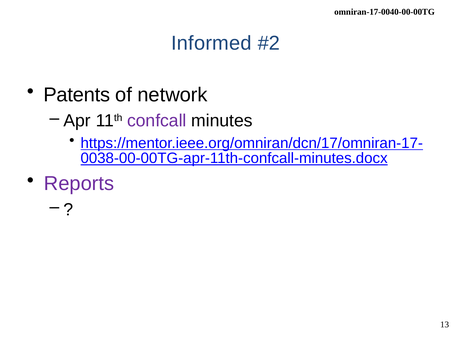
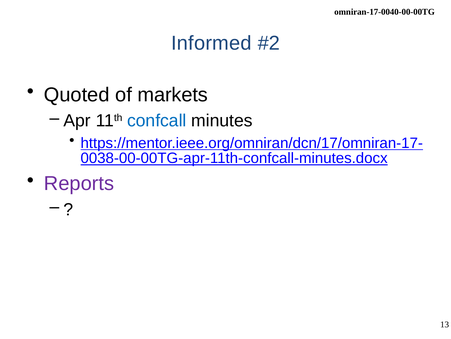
Patents: Patents -> Quoted
network: network -> markets
confcall colour: purple -> blue
